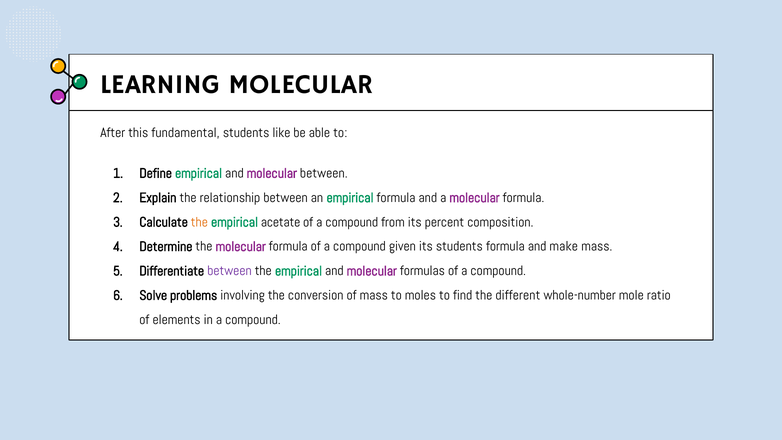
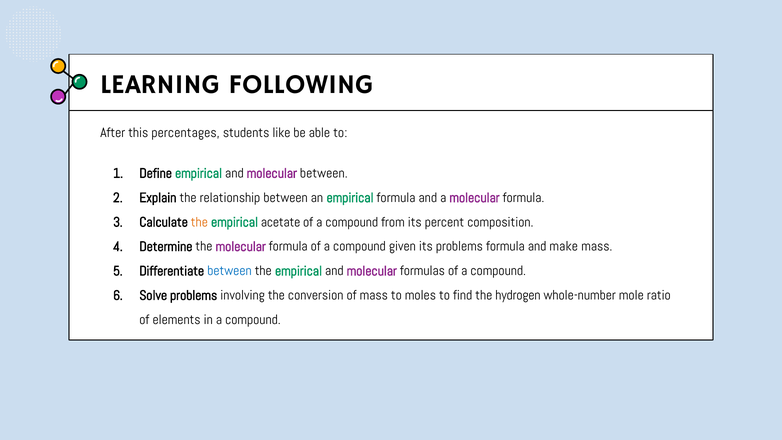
LEARNING MOLECULAR: MOLECULAR -> FOLLOWING
fundamental: fundamental -> percentages
its students: students -> problems
between at (229, 271) colour: purple -> blue
different: different -> hydrogen
